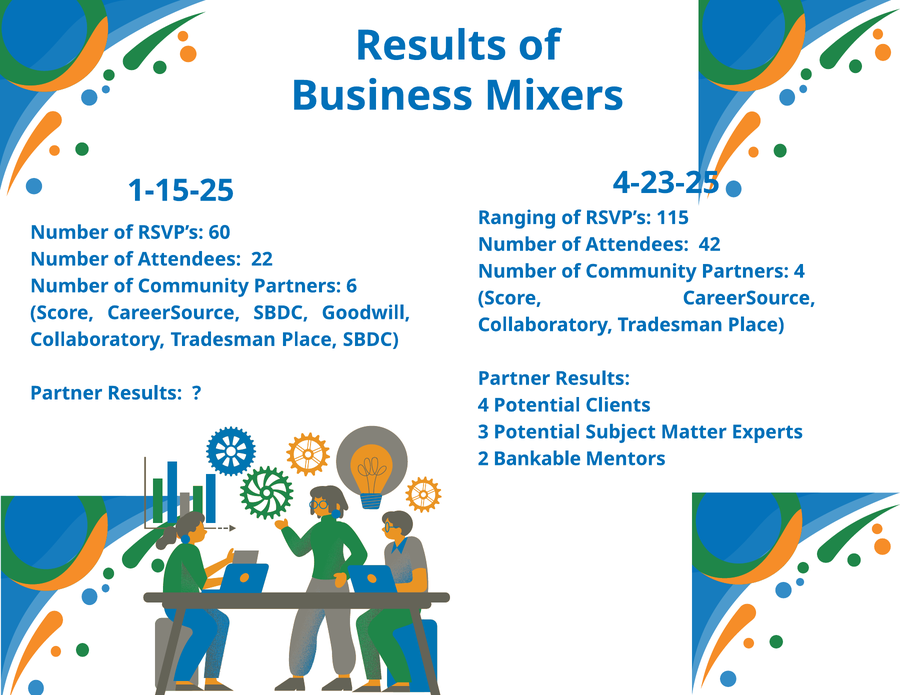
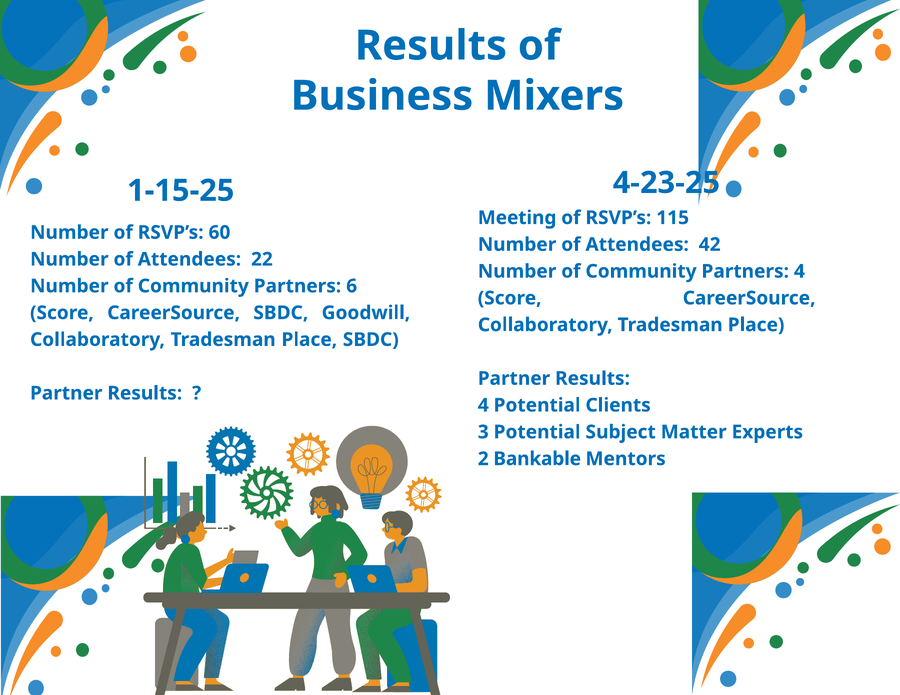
Ranging: Ranging -> Meeting
